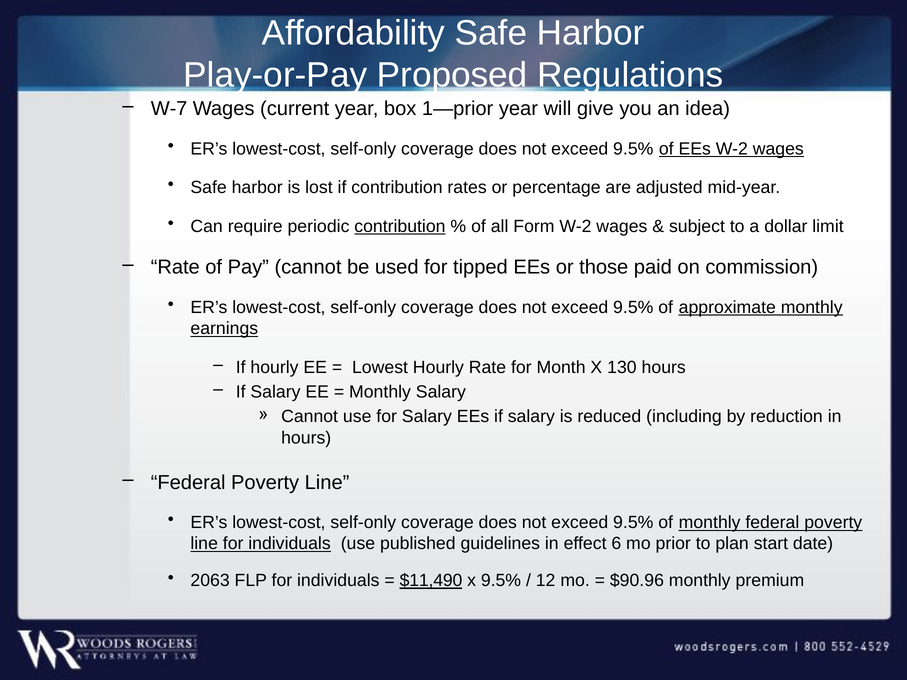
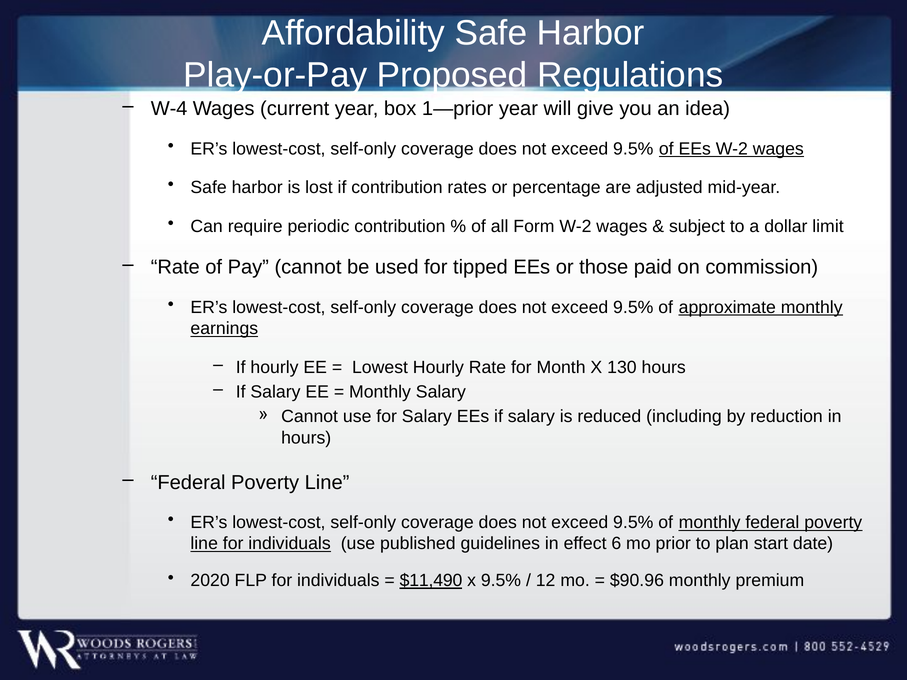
W-7: W-7 -> W-4
contribution at (400, 226) underline: present -> none
2063: 2063 -> 2020
